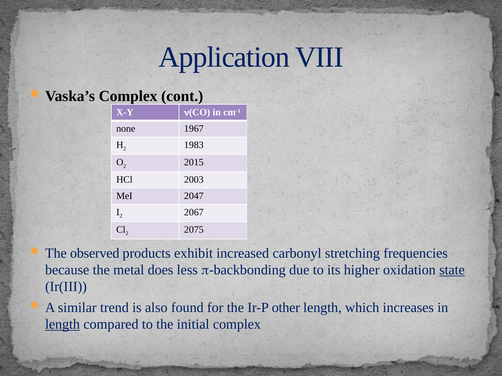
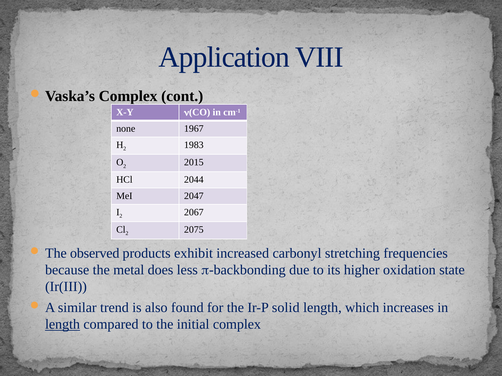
2003: 2003 -> 2044
state underline: present -> none
other: other -> solid
